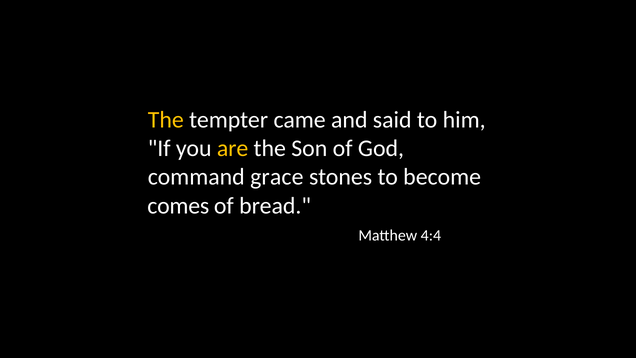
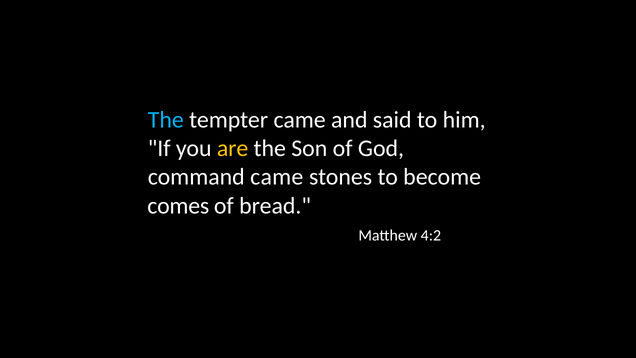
The at (166, 120) colour: yellow -> light blue
command grace: grace -> came
4:4: 4:4 -> 4:2
